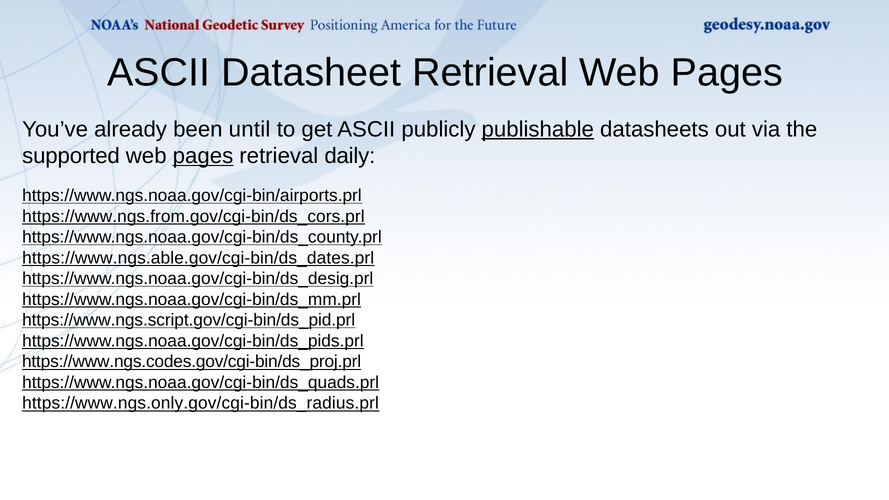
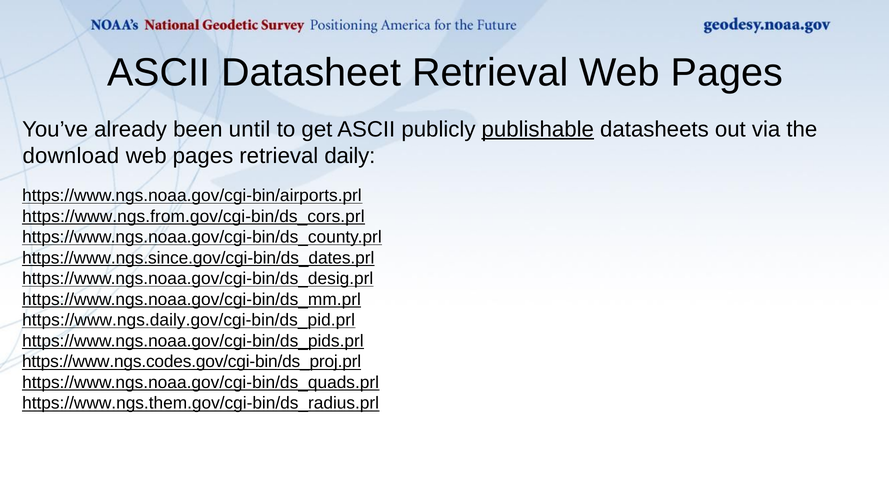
supported: supported -> download
pages at (203, 156) underline: present -> none
https://www.ngs.able.gov/cgi-bin/ds_dates.prl: https://www.ngs.able.gov/cgi-bin/ds_dates.prl -> https://www.ngs.since.gov/cgi-bin/ds_dates.prl
https://www.ngs.script.gov/cgi-bin/ds_pid.prl: https://www.ngs.script.gov/cgi-bin/ds_pid.prl -> https://www.ngs.daily.gov/cgi-bin/ds_pid.prl
https://www.ngs.only.gov/cgi-bin/ds_radius.prl: https://www.ngs.only.gov/cgi-bin/ds_radius.prl -> https://www.ngs.them.gov/cgi-bin/ds_radius.prl
